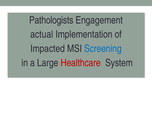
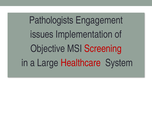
actual: actual -> issues
Impacted: Impacted -> Objective
Screening colour: blue -> red
